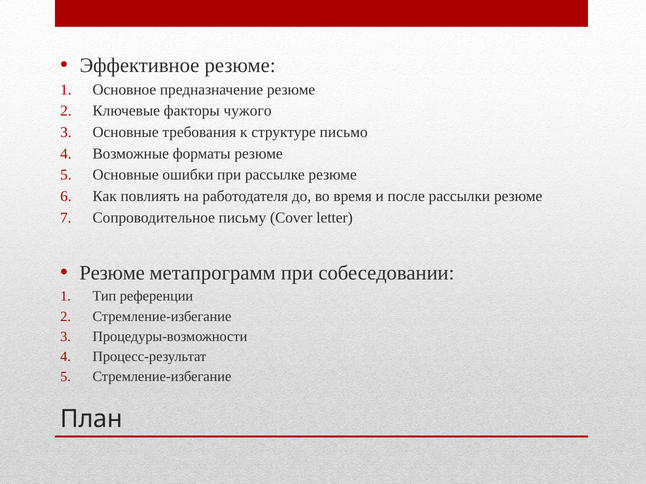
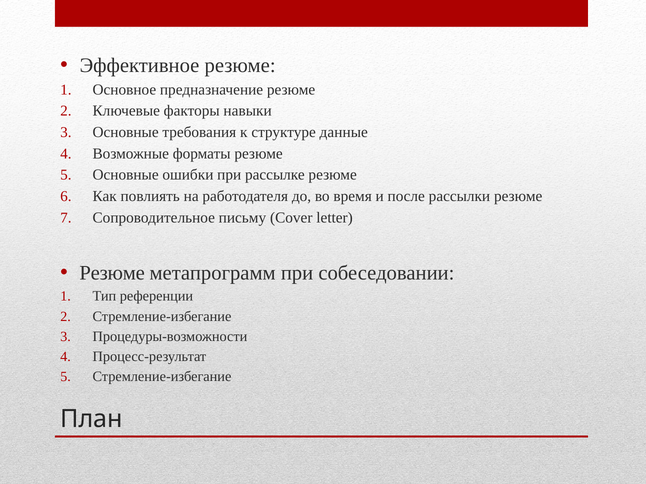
чужого: чужого -> навыки
письмо: письмо -> данные
